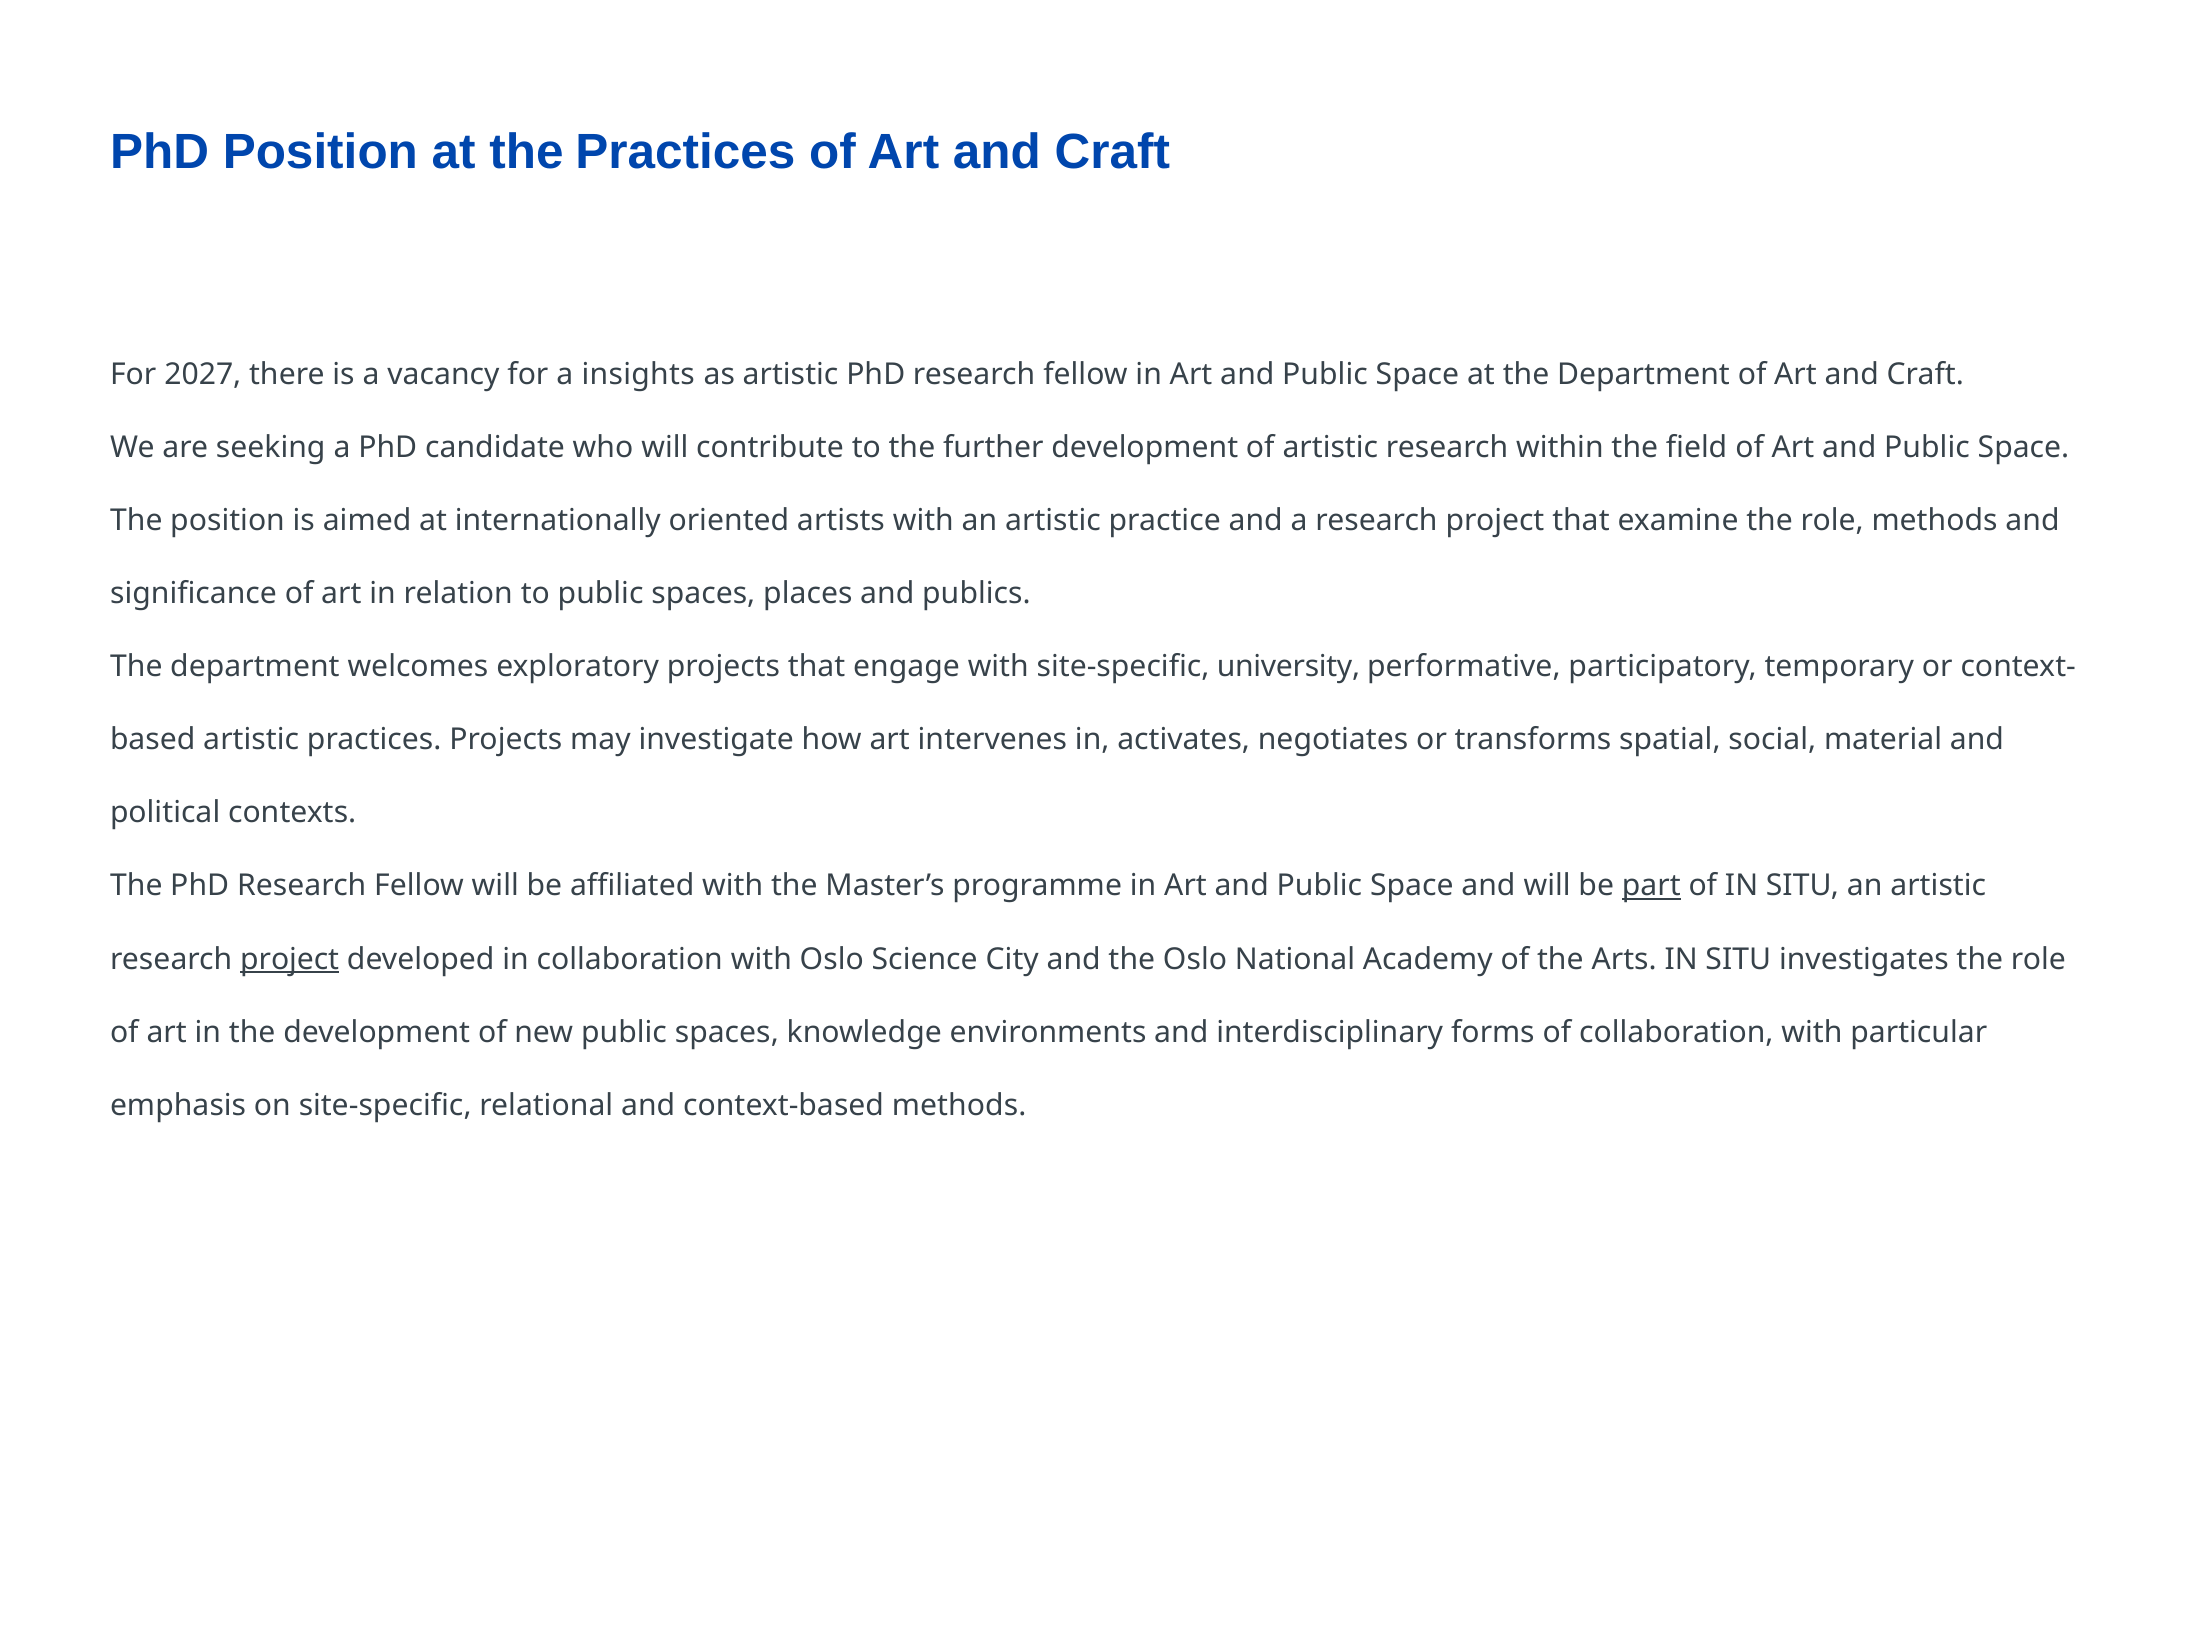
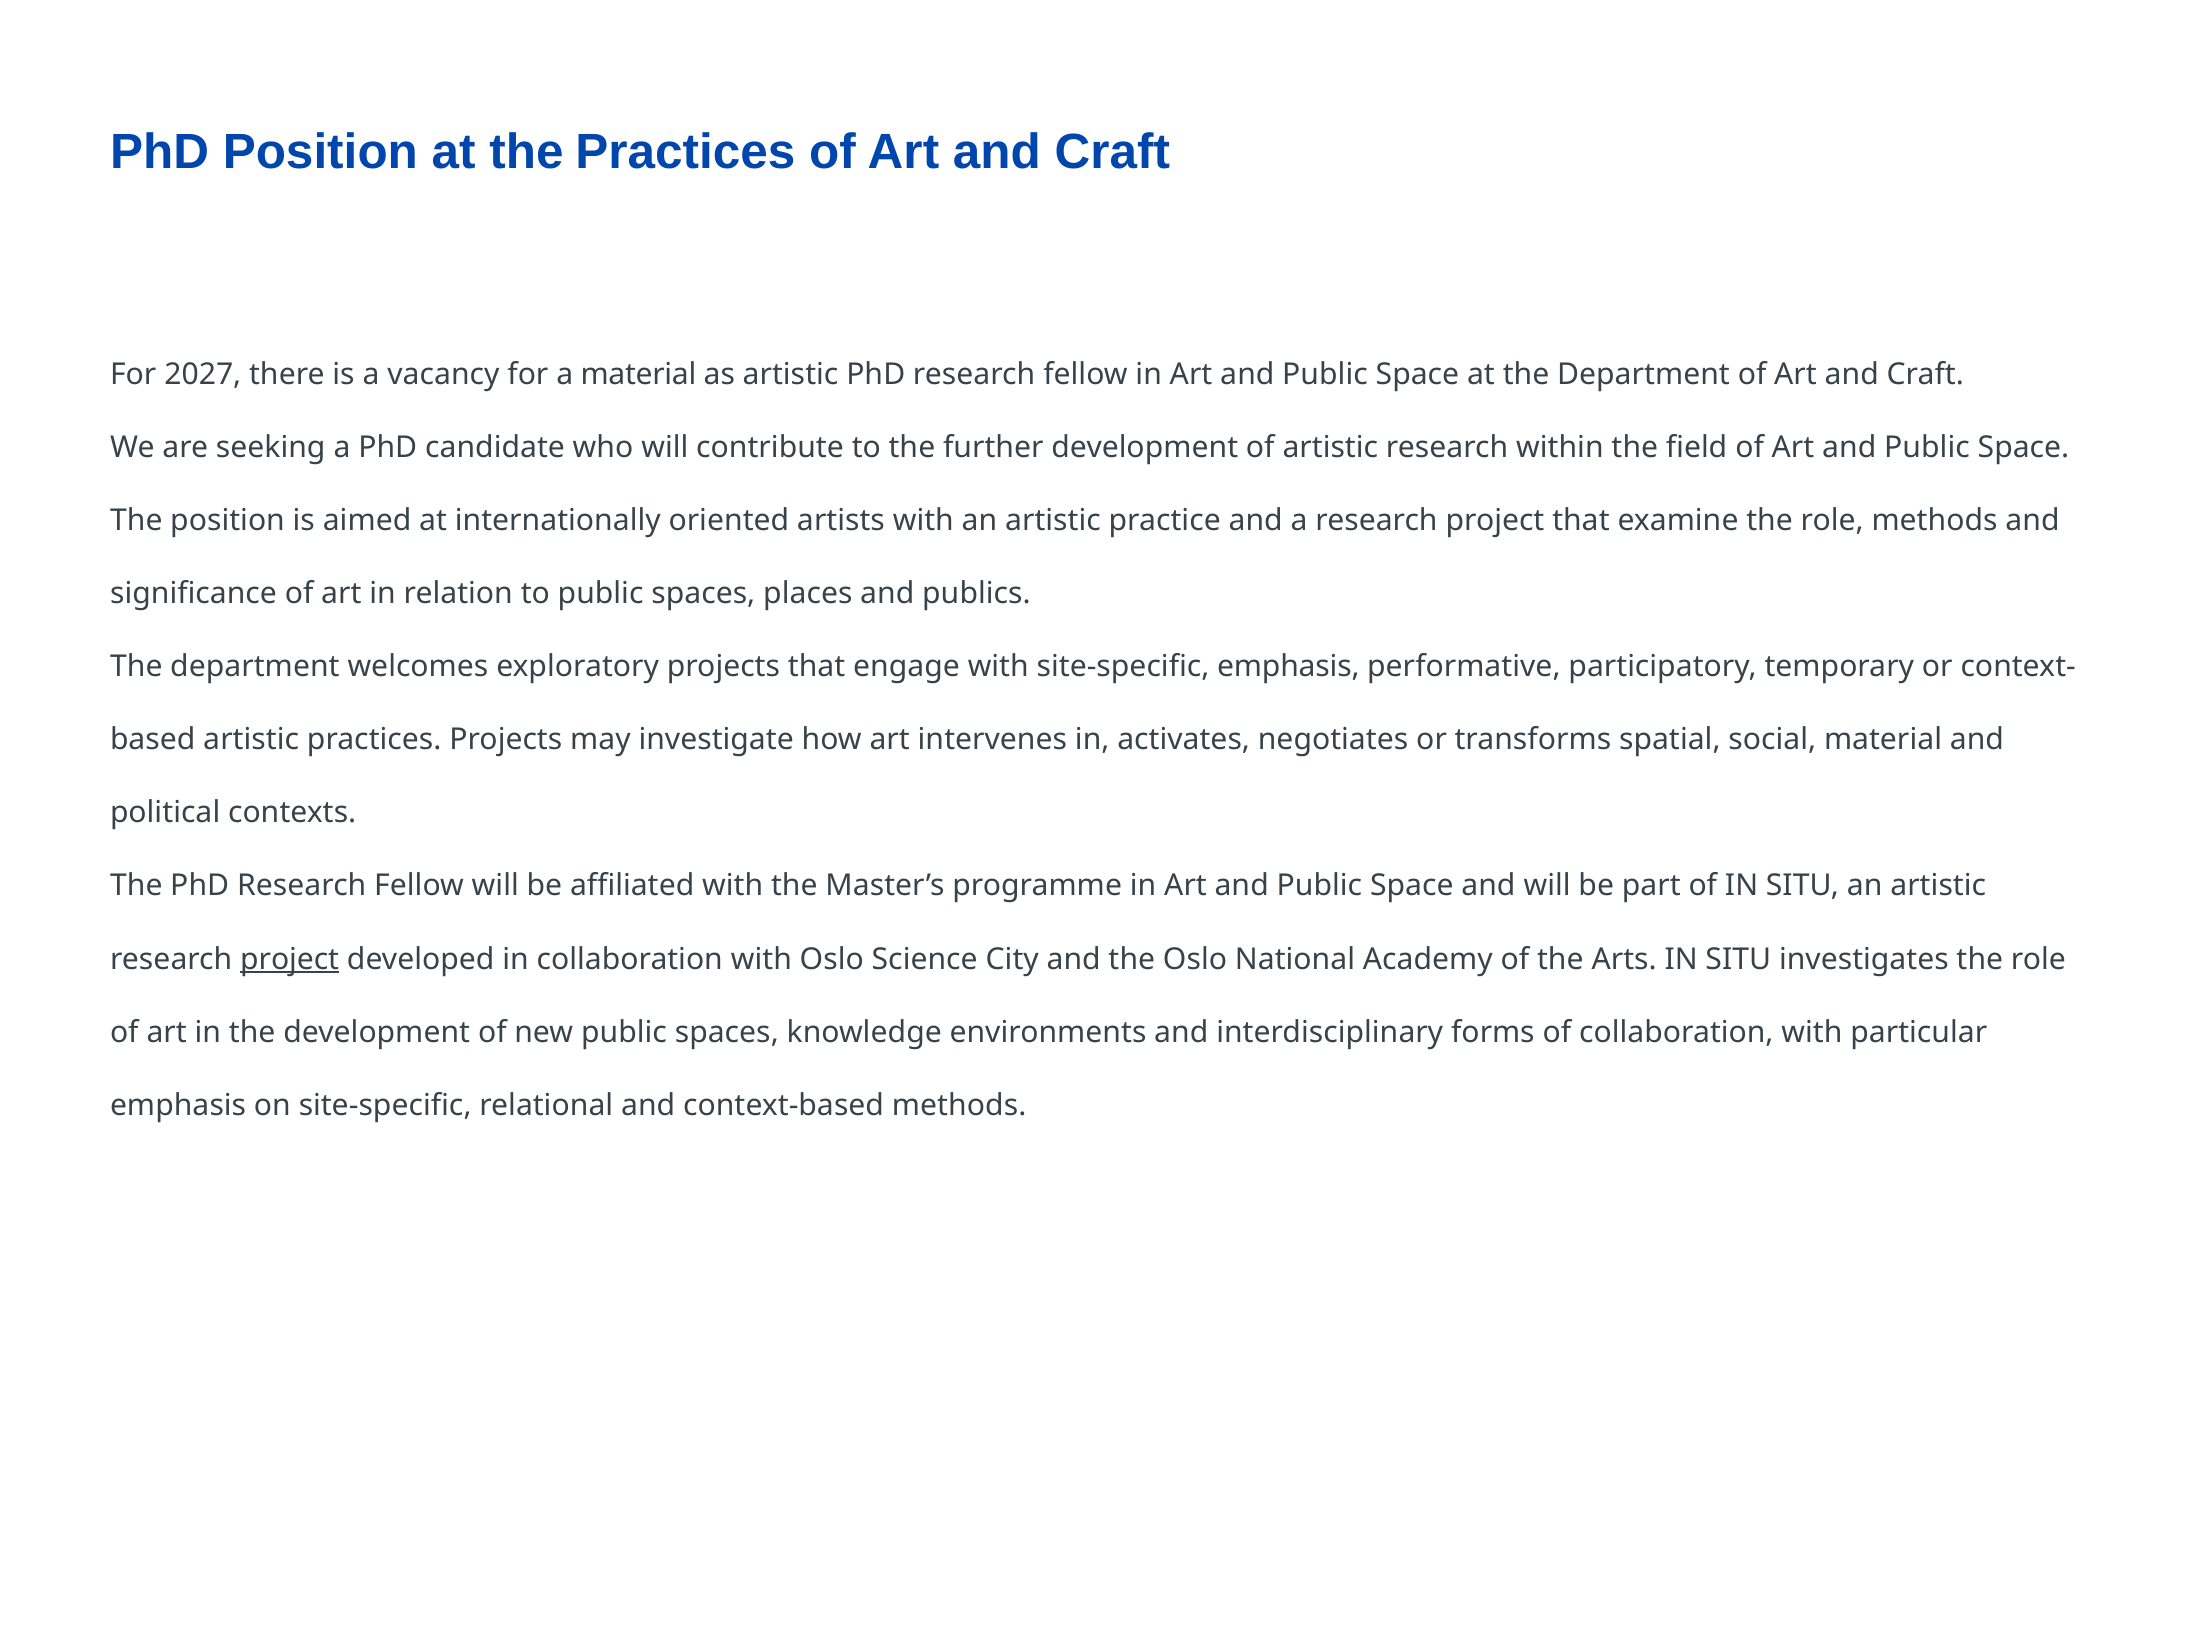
a insights: insights -> material
site-specific university: university -> emphasis
part underline: present -> none
